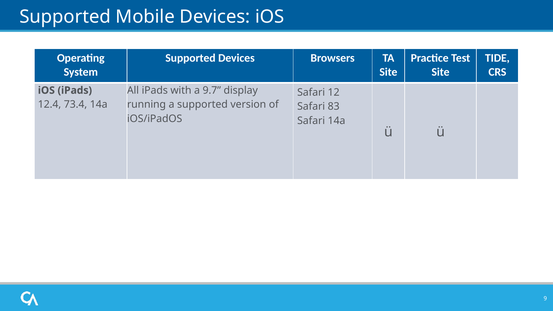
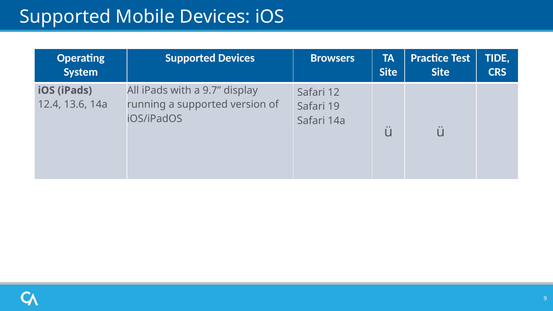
73.4: 73.4 -> 13.6
83: 83 -> 19
